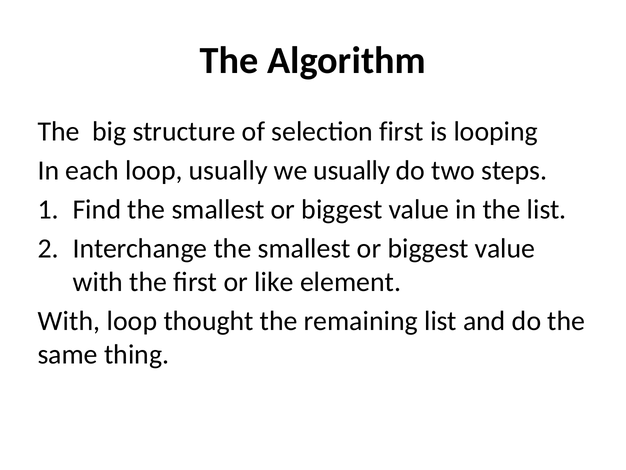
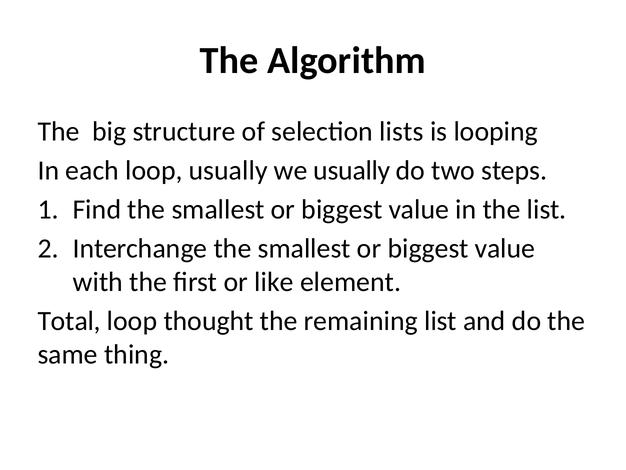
selection first: first -> lists
With at (69, 321): With -> Total
